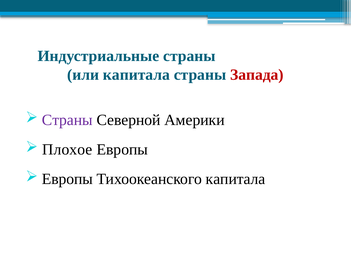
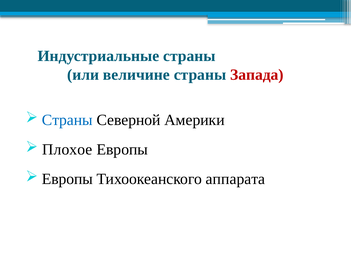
или капитала: капитала -> величине
Страны at (67, 120) colour: purple -> blue
Тихоокеанского капитала: капитала -> аппарата
